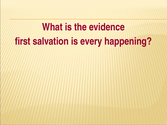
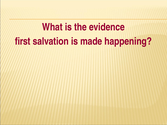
every: every -> made
